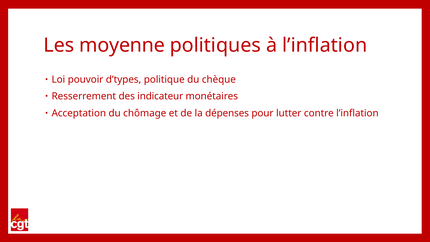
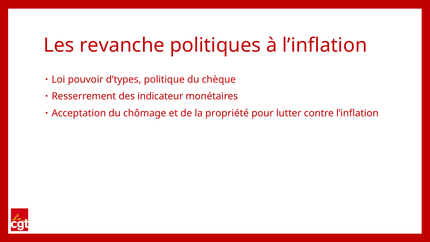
moyenne: moyenne -> revanche
dépenses: dépenses -> propriété
